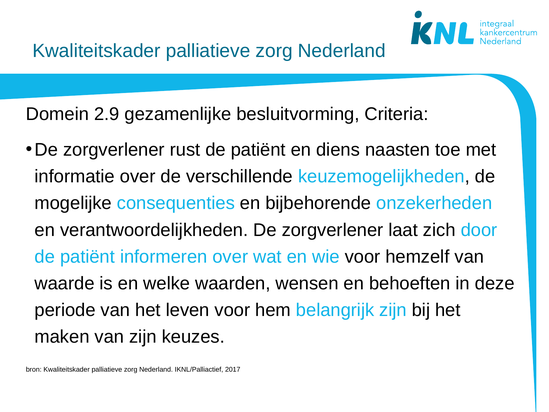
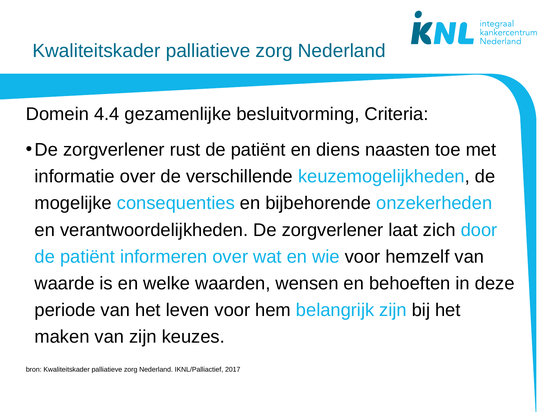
2.9: 2.9 -> 4.4
